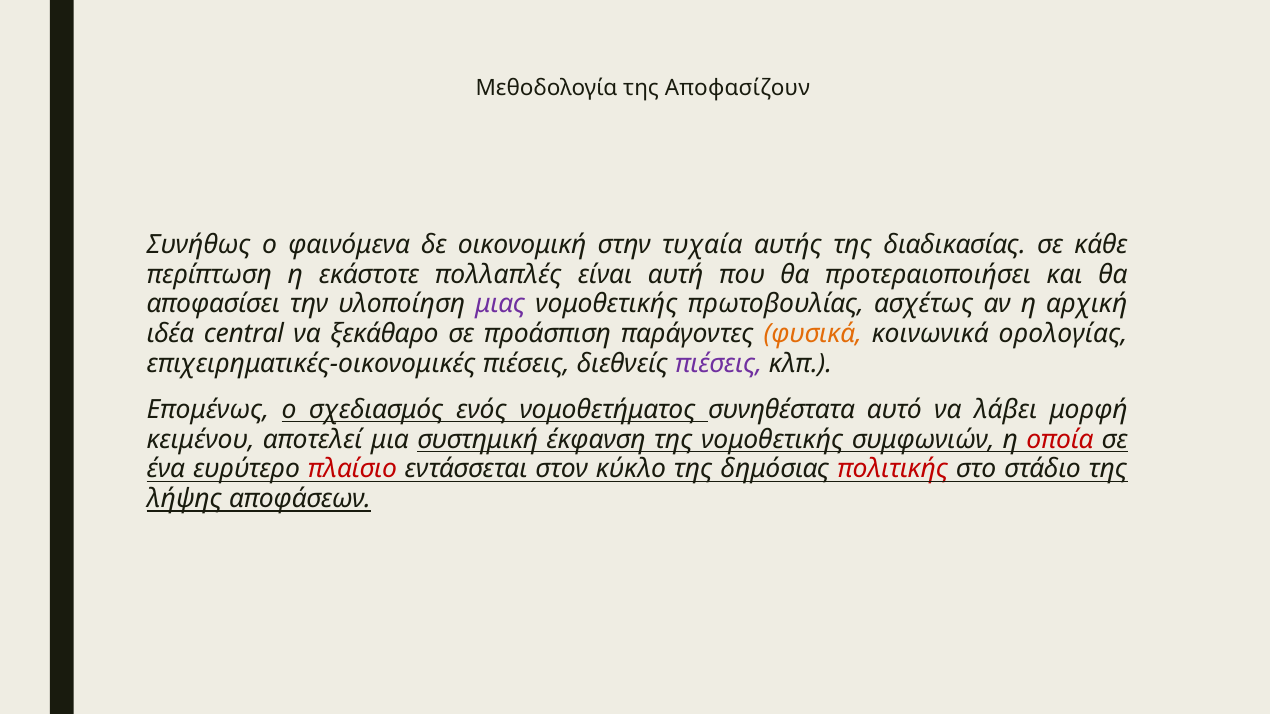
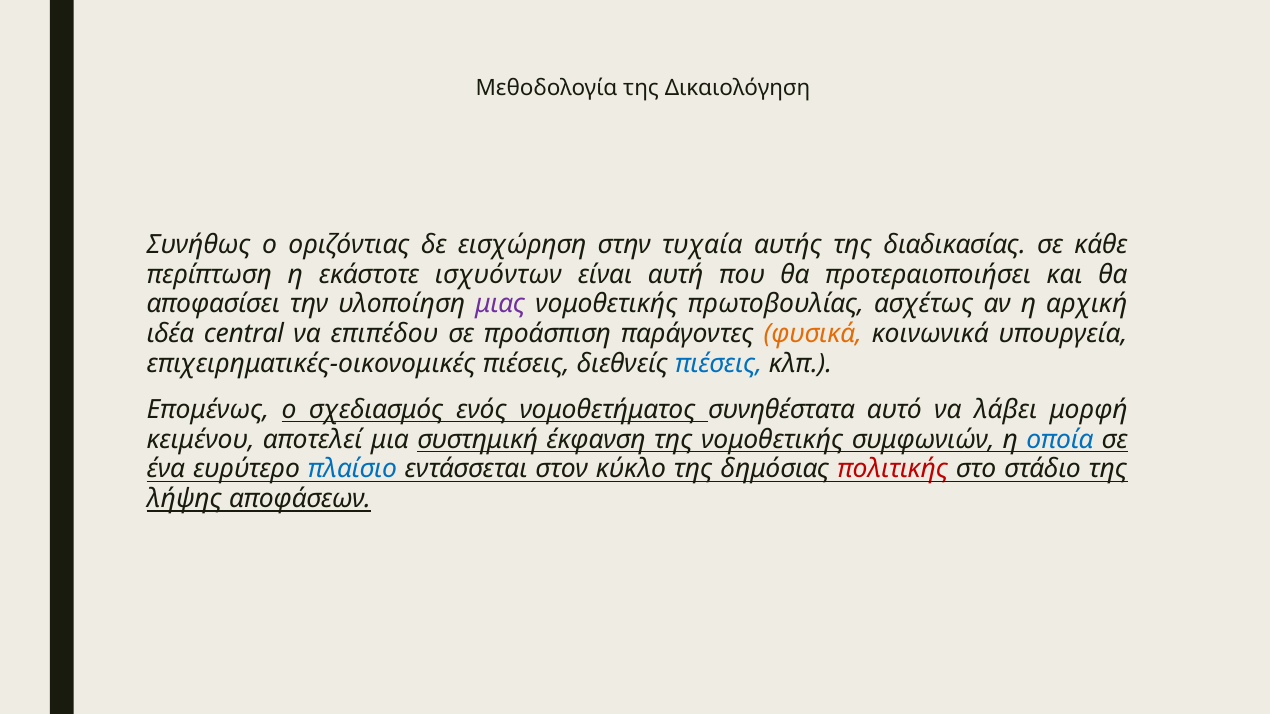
Αποφασίζουν: Αποφασίζουν -> Δικαιολόγηση
φαινόμενα: φαινόμενα -> οριζόντιας
οικονομική: οικονομική -> εισχώρηση
πολλαπλές: πολλαπλές -> ισχυόντων
ξεκάθαρο: ξεκάθαρο -> επιπέδου
ορολογίας: ορολογίας -> υπουργεία
πιέσεις at (719, 364) colour: purple -> blue
οποία colour: red -> blue
πλαίσιο colour: red -> blue
